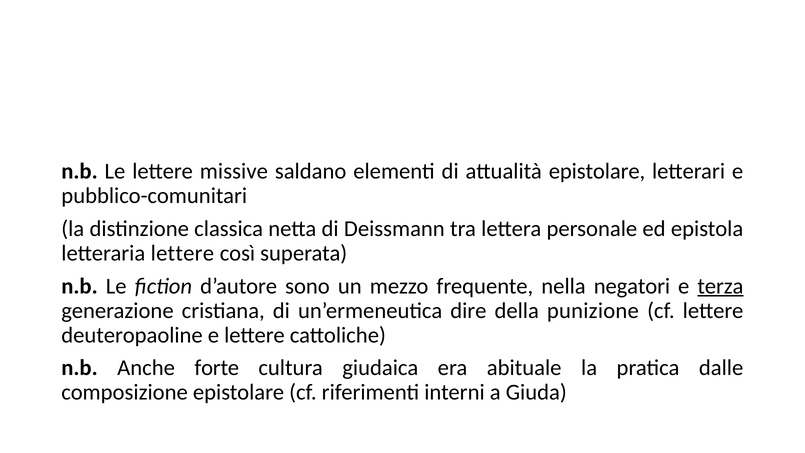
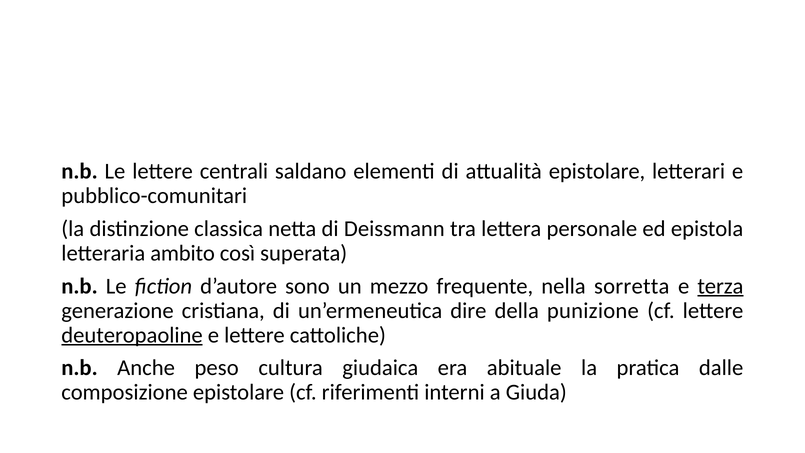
missive: missive -> centrali
letteraria lettere: lettere -> ambito
negatori: negatori -> sorretta
deuteropaoline underline: none -> present
forte: forte -> peso
